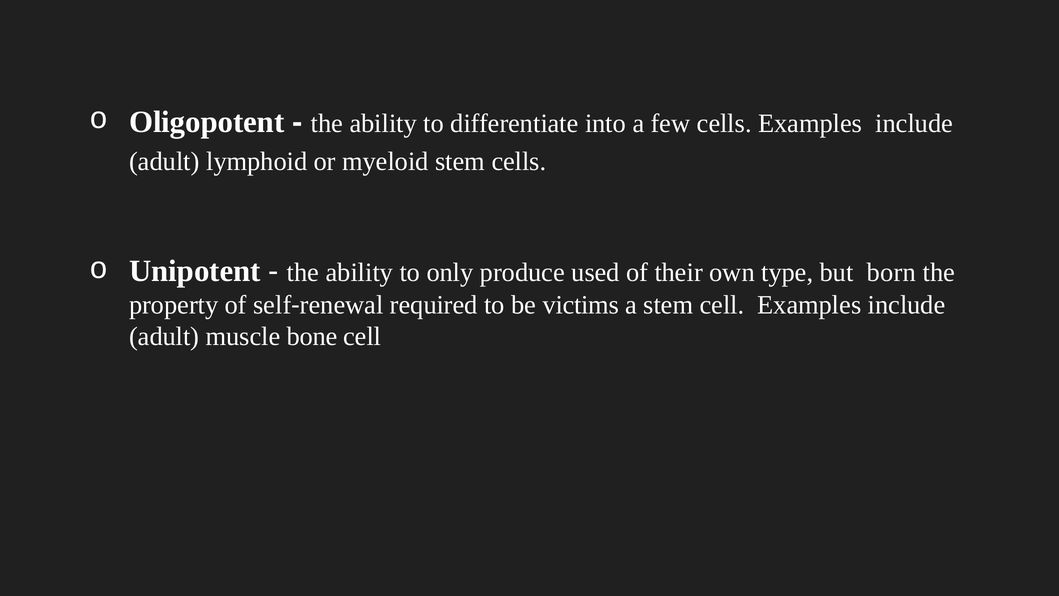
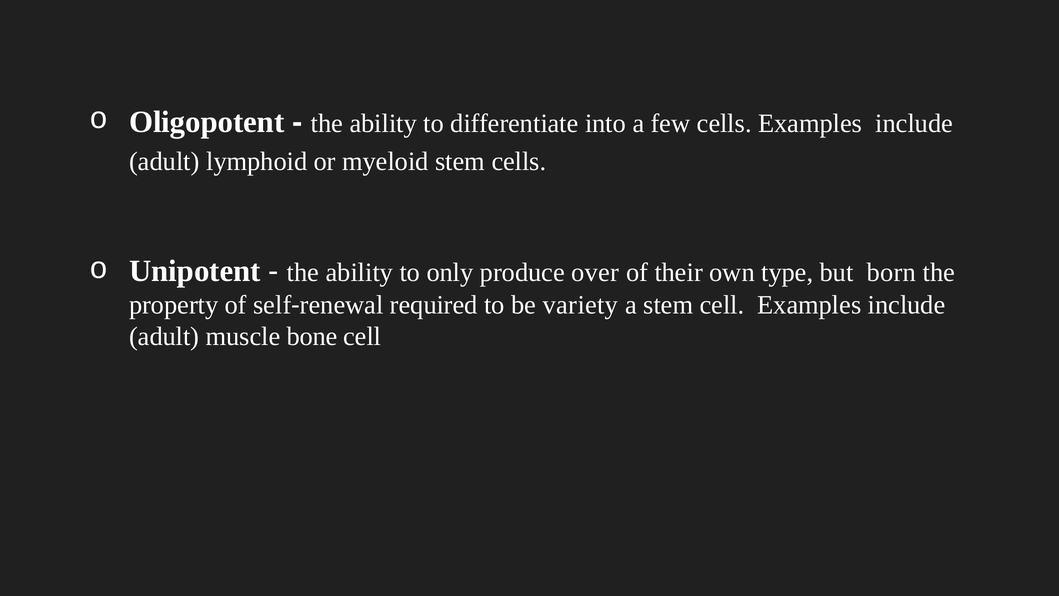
used: used -> over
victims: victims -> variety
